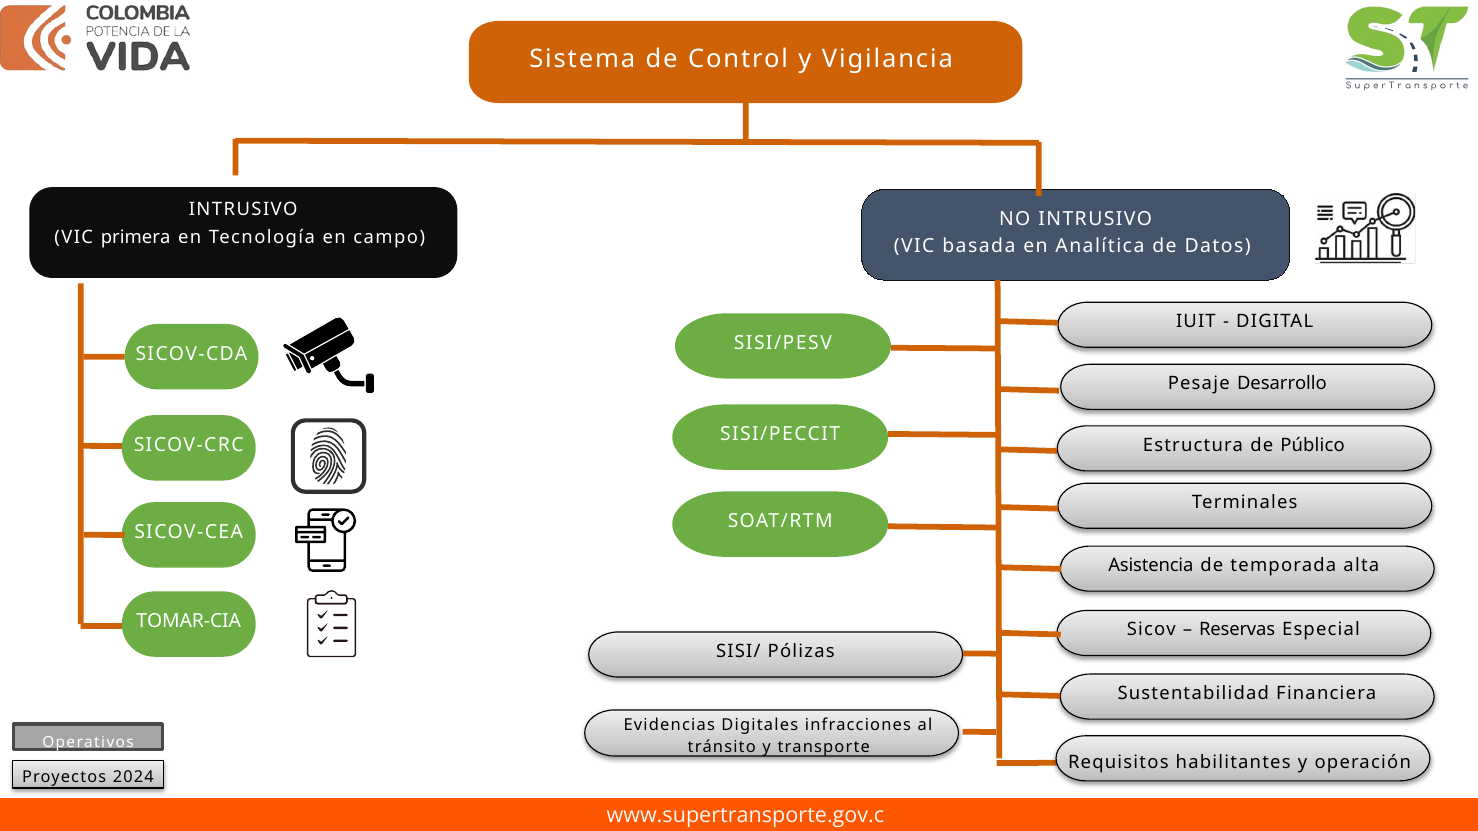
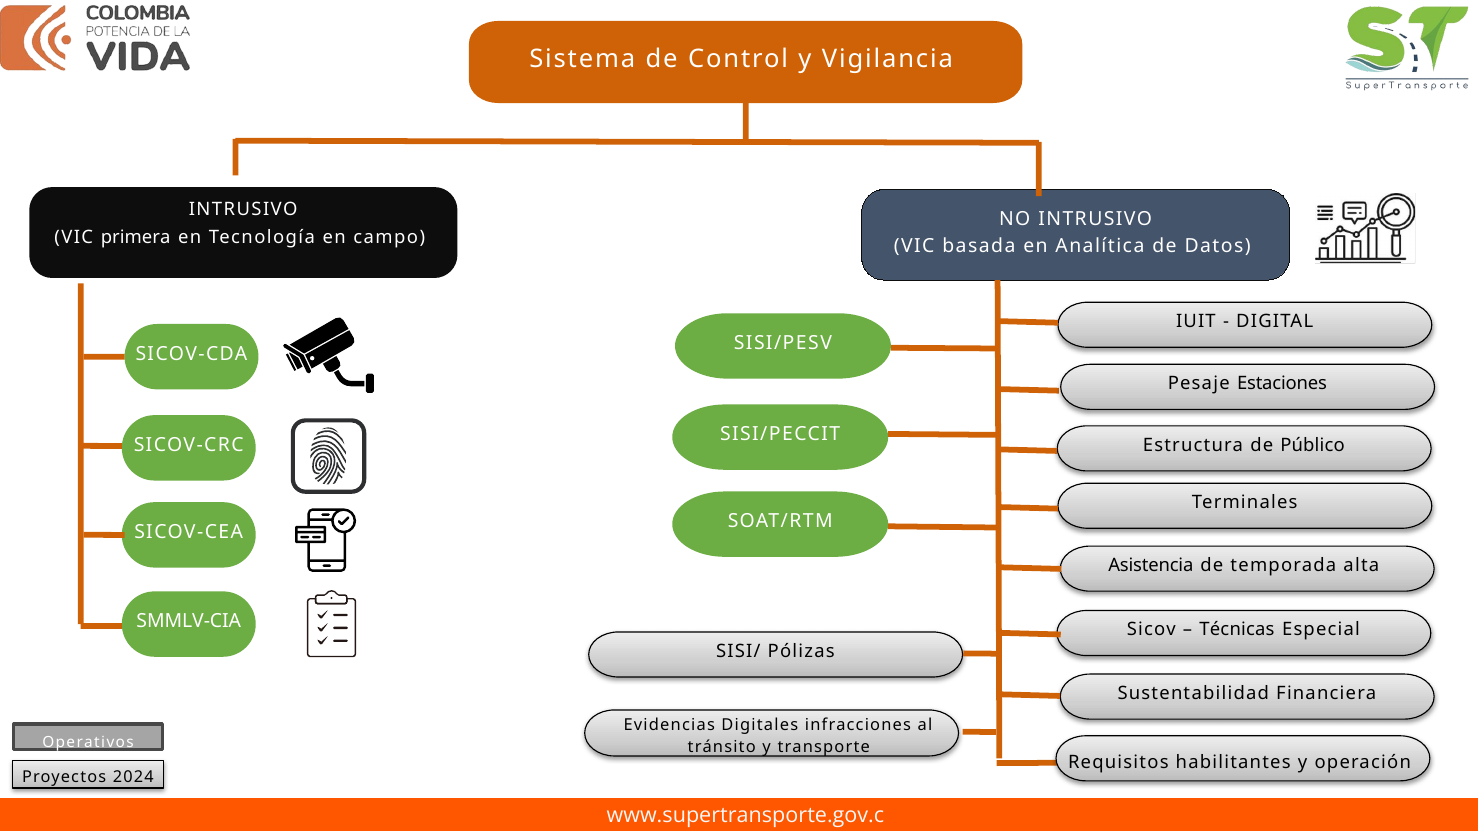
Desarrollo: Desarrollo -> Estaciones
TOMAR-CIA: TOMAR-CIA -> SMMLV-CIA
Reservas: Reservas -> Técnicas
